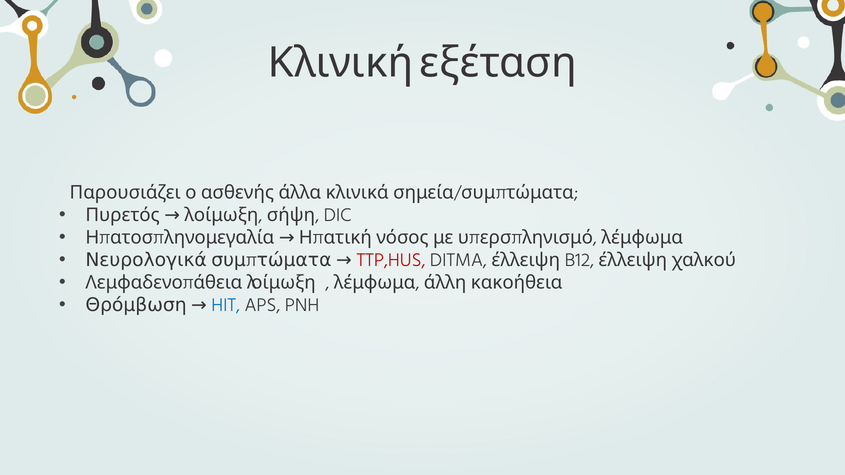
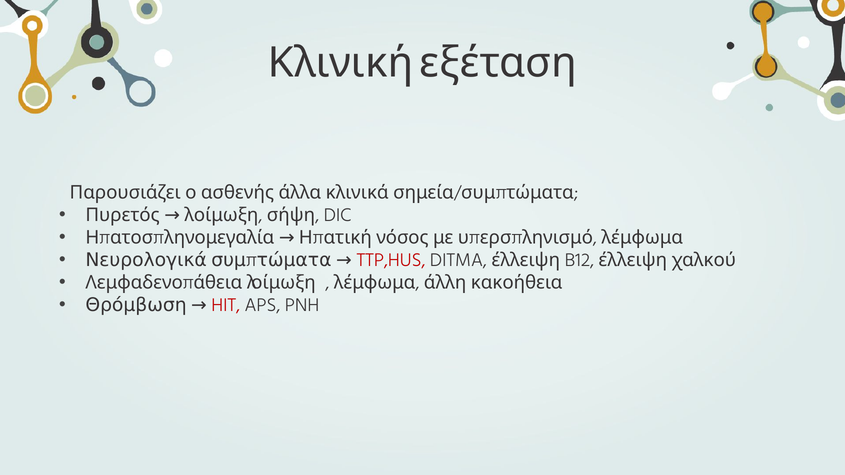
HIT colour: blue -> red
